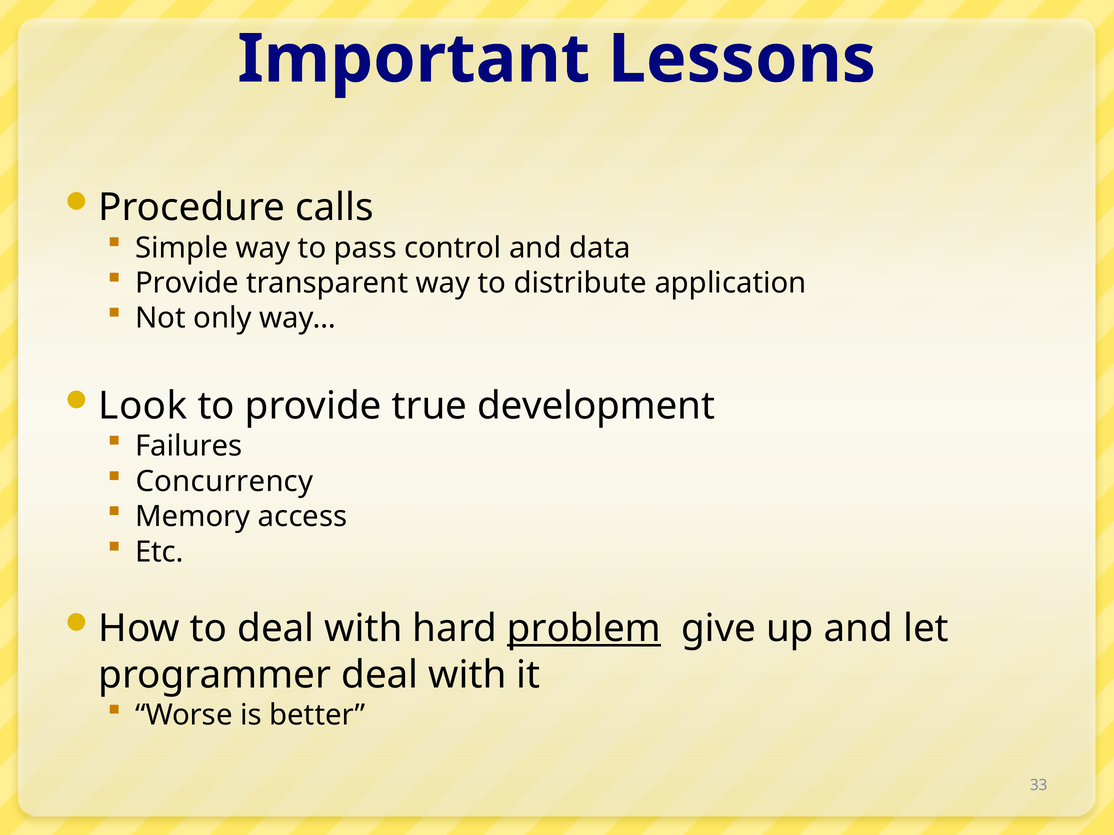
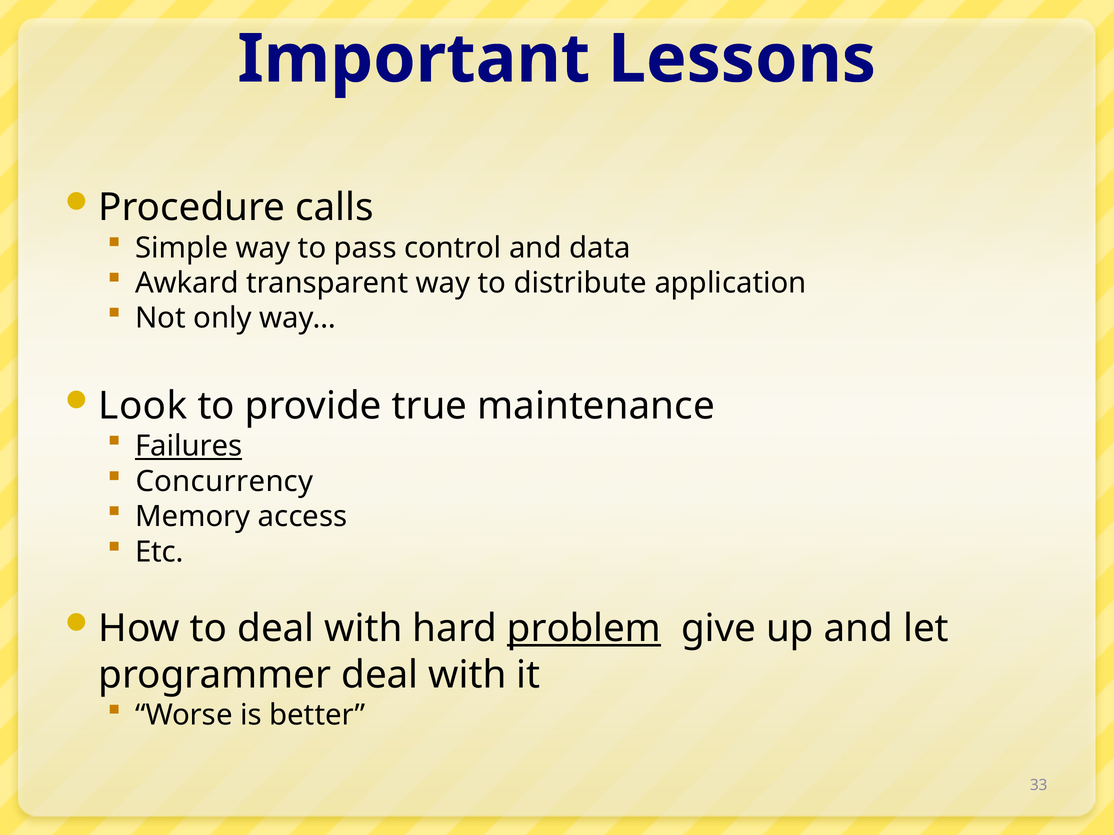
Provide at (187, 283): Provide -> Awkard
development: development -> maintenance
Failures underline: none -> present
